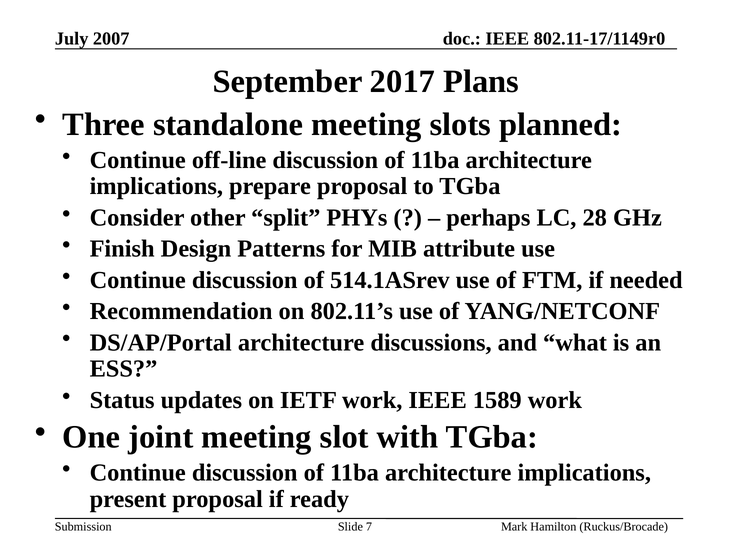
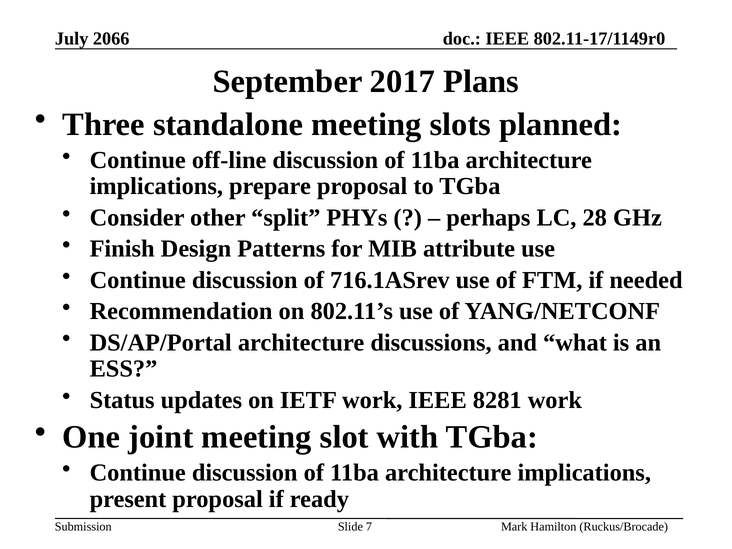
2007: 2007 -> 2066
514.1ASrev: 514.1ASrev -> 716.1ASrev
1589: 1589 -> 8281
